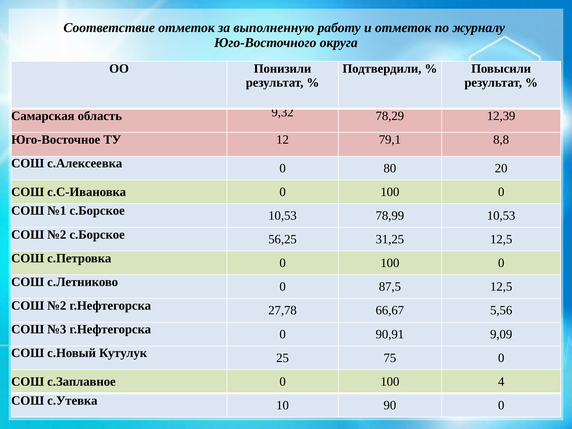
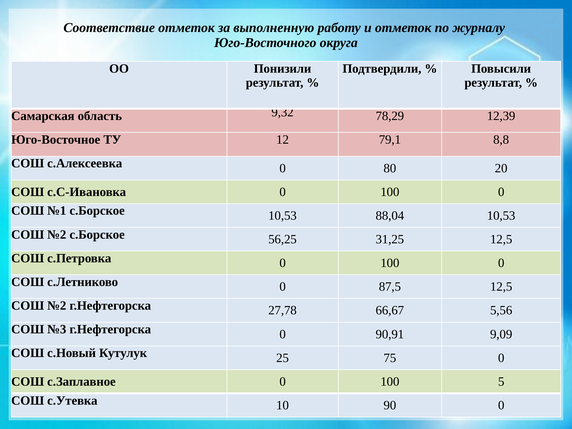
78,99: 78,99 -> 88,04
4: 4 -> 5
